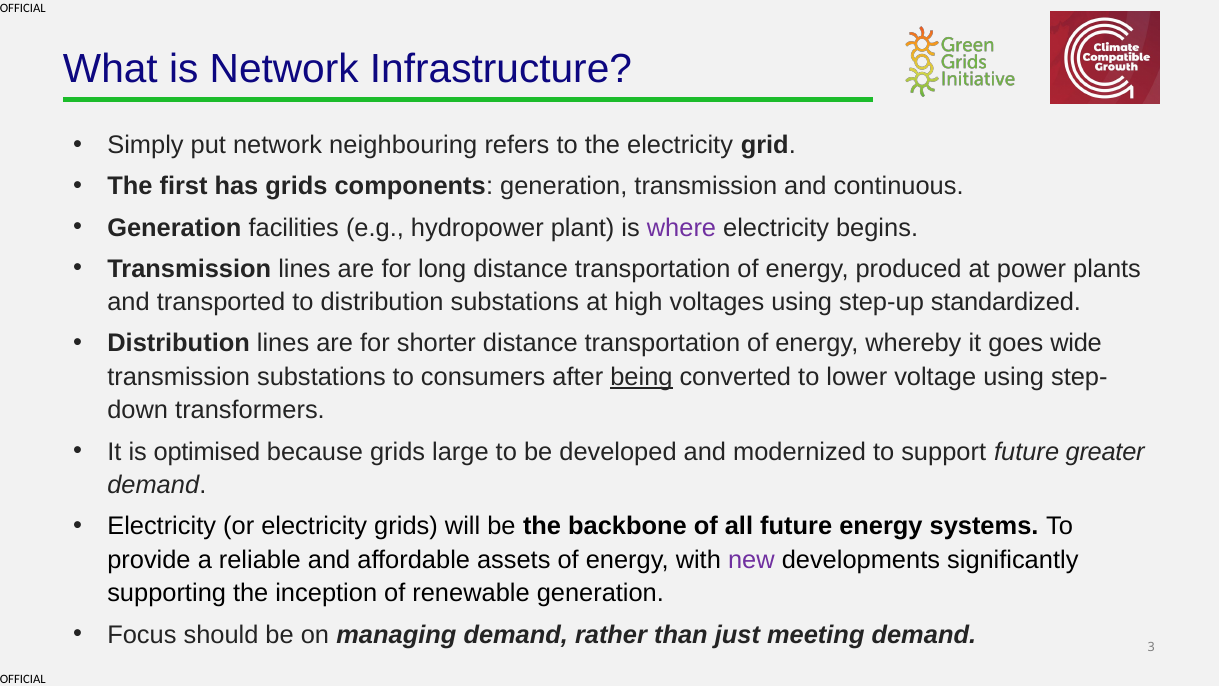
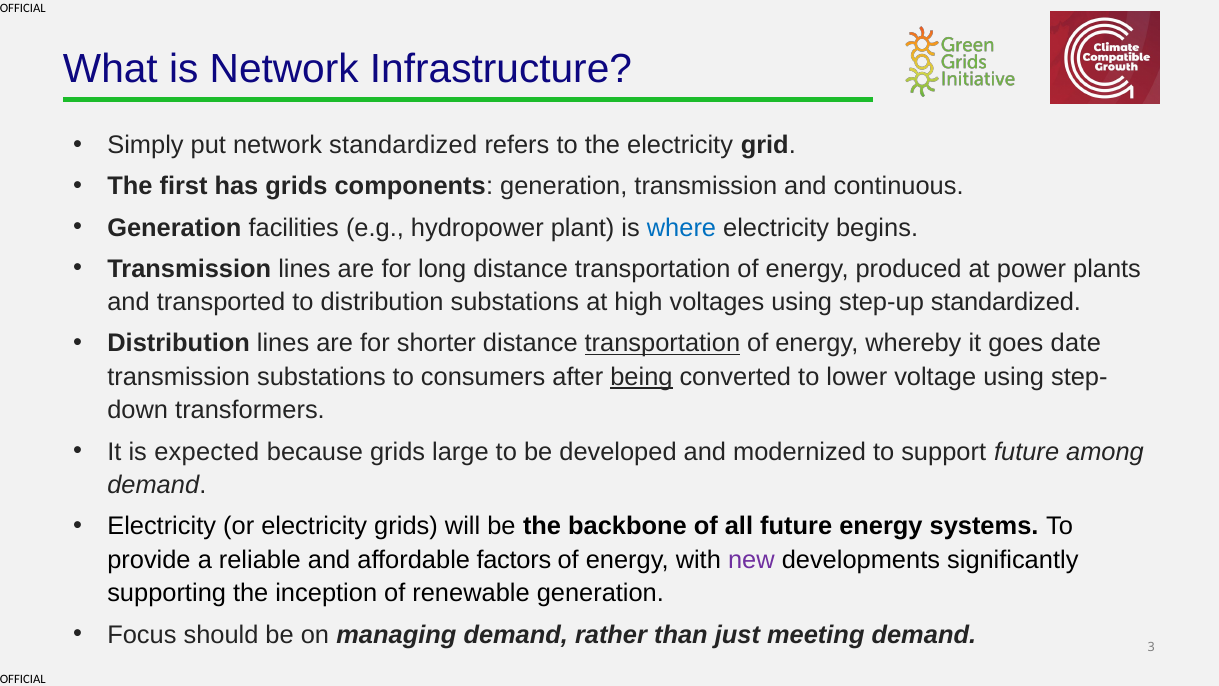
network neighbouring: neighbouring -> standardized
where colour: purple -> blue
transportation at (662, 343) underline: none -> present
wide: wide -> date
optimised: optimised -> expected
greater: greater -> among
assets: assets -> factors
